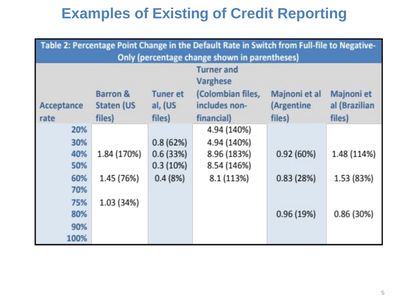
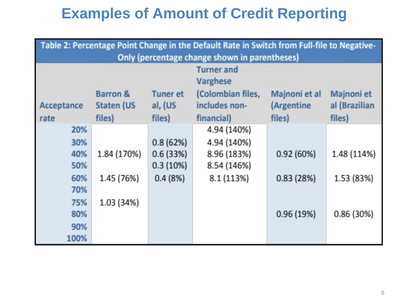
Existing: Existing -> Amount
